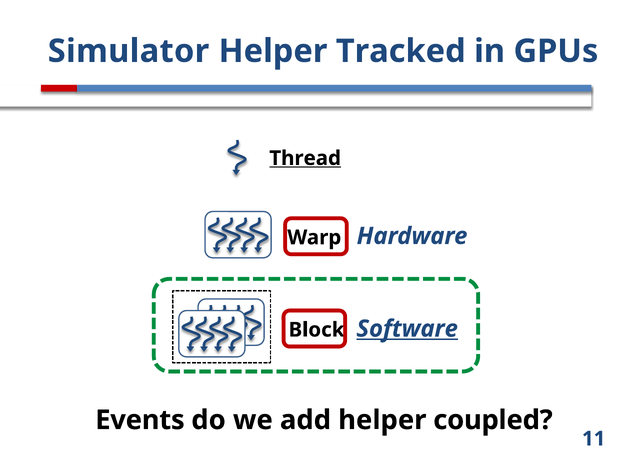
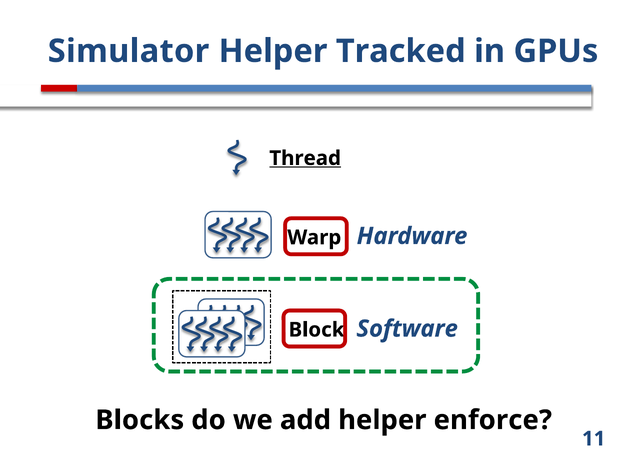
Software underline: present -> none
Events: Events -> Blocks
coupled: coupled -> enforce
